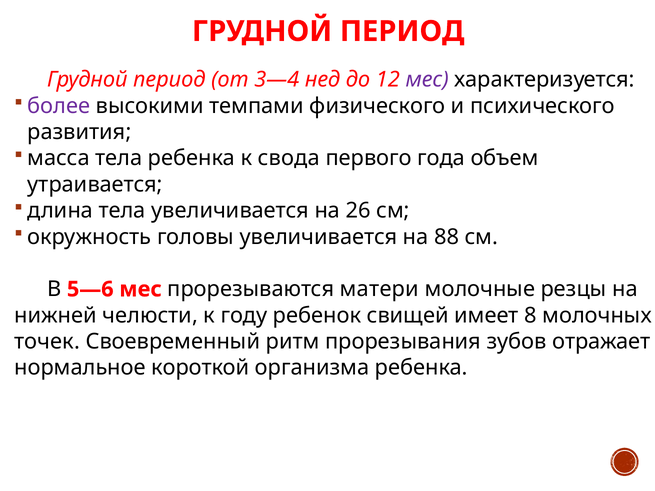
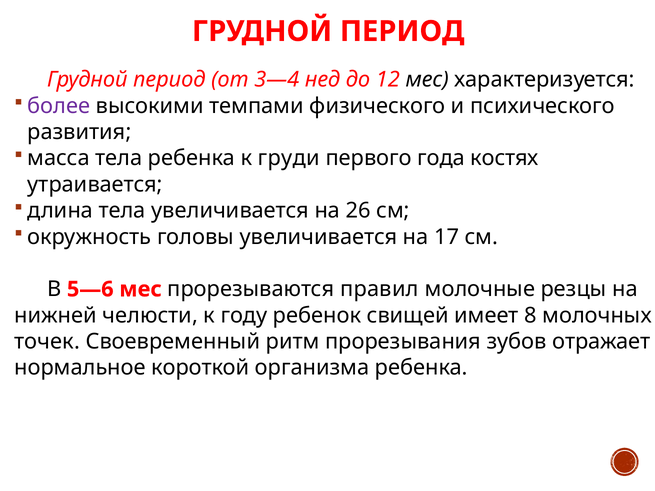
мес at (427, 80) colour: purple -> black
свода: свода -> груди
объем: объем -> костях
88: 88 -> 17
матери: матери -> правил
